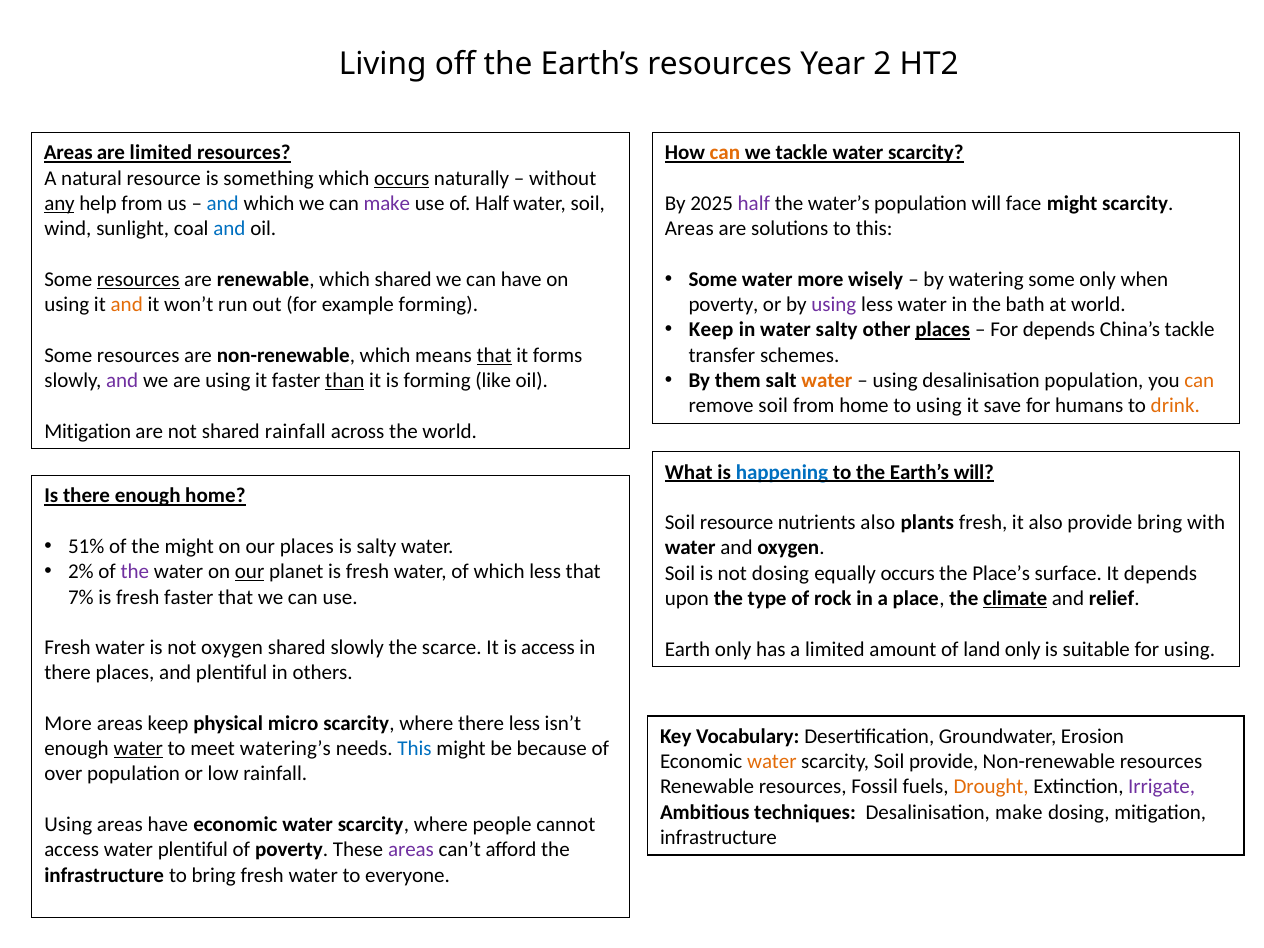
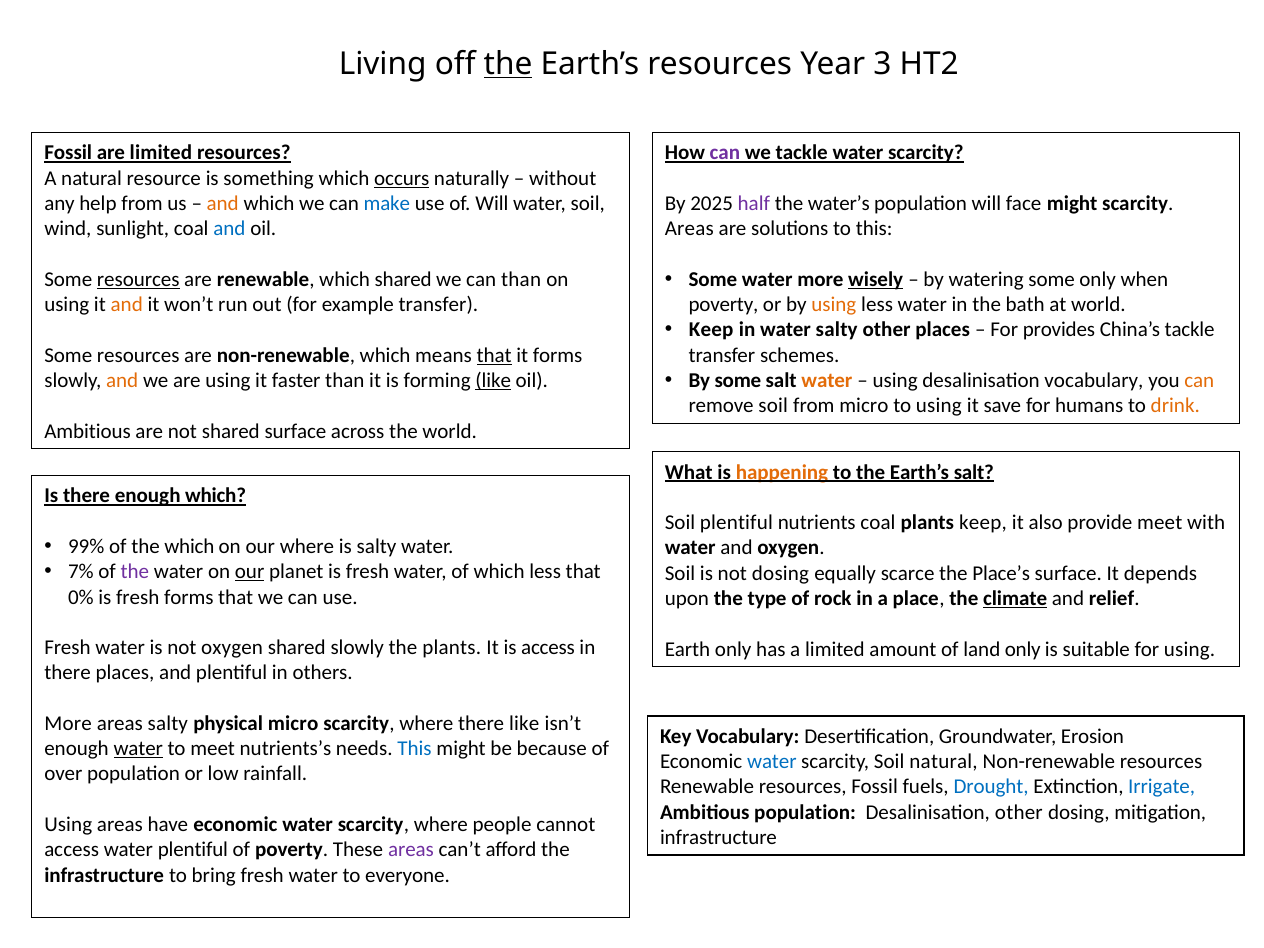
the at (508, 64) underline: none -> present
2: 2 -> 3
Areas at (68, 153): Areas -> Fossil
can at (725, 153) colour: orange -> purple
any underline: present -> none
and at (223, 204) colour: blue -> orange
make at (387, 204) colour: purple -> blue
of Half: Half -> Will
wisely underline: none -> present
can have: have -> than
example forming: forming -> transfer
using at (834, 305) colour: purple -> orange
places at (943, 330) underline: present -> none
For depends: depends -> provides
By them: them -> some
desalinisation population: population -> vocabulary
and at (122, 381) colour: purple -> orange
than at (345, 381) underline: present -> none
like at (493, 381) underline: none -> present
from home: home -> micro
Mitigation at (88, 431): Mitigation -> Ambitious
shared rainfall: rainfall -> surface
happening colour: blue -> orange
Earth’s will: will -> salt
enough home: home -> which
Soil resource: resource -> plentiful
nutrients also: also -> coal
plants fresh: fresh -> keep
provide bring: bring -> meet
51%: 51% -> 99%
the might: might -> which
our places: places -> where
2%: 2% -> 7%
equally occurs: occurs -> scarce
7%: 7% -> 0%
fresh faster: faster -> forms
the scarce: scarce -> plants
areas keep: keep -> salty
there less: less -> like
watering’s: watering’s -> nutrients’s
water at (772, 762) colour: orange -> blue
Soil provide: provide -> natural
Drought colour: orange -> blue
Irrigate colour: purple -> blue
Ambitious techniques: techniques -> population
Desalinisation make: make -> other
